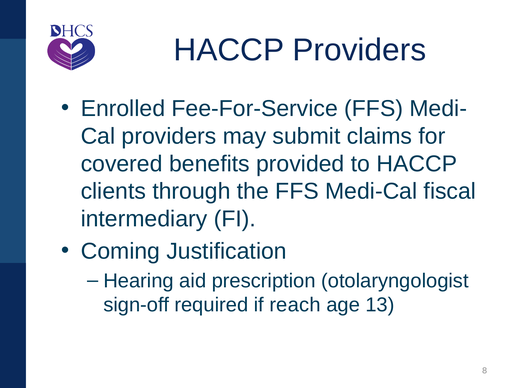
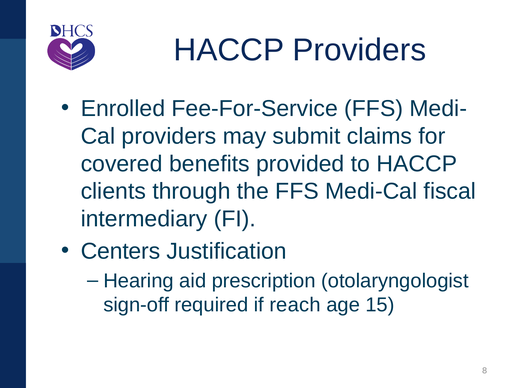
Coming: Coming -> Centers
13: 13 -> 15
